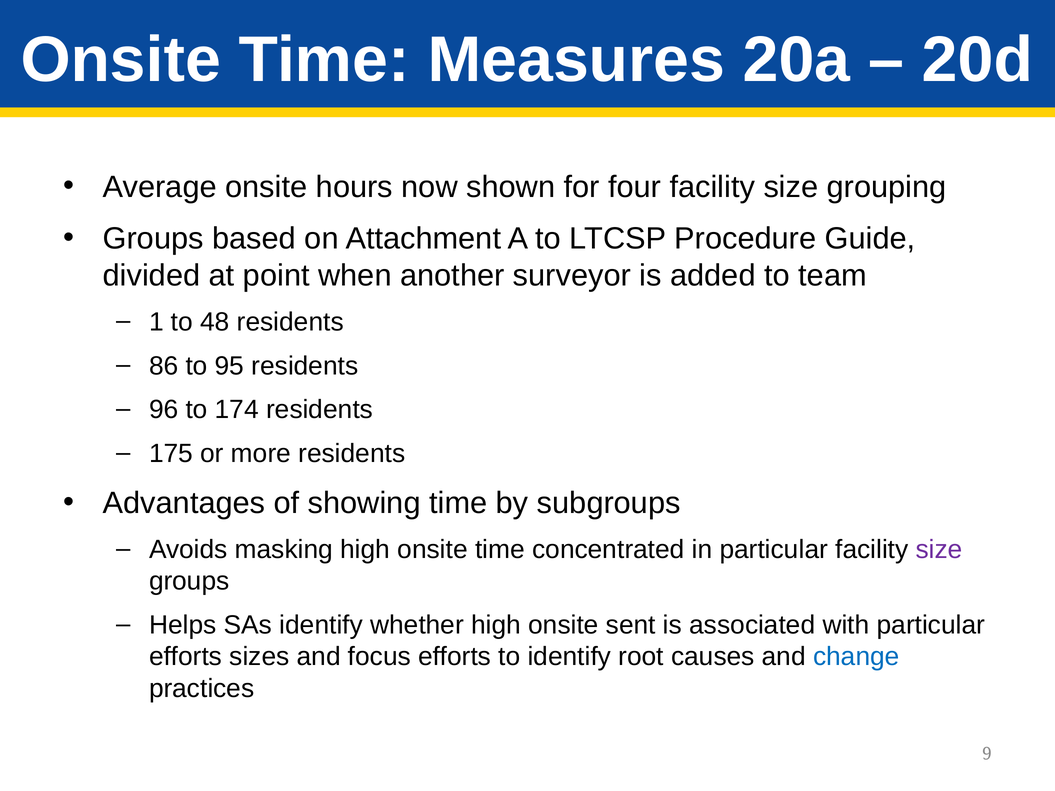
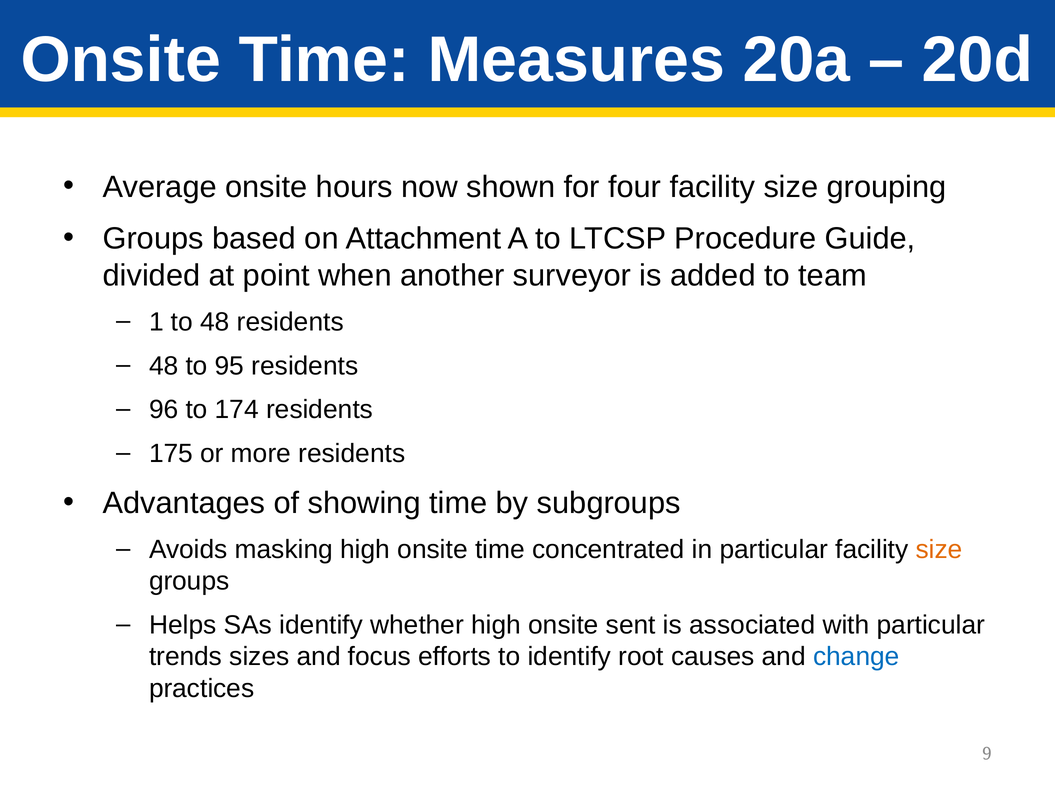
86 at (164, 366): 86 -> 48
size at (939, 550) colour: purple -> orange
efforts at (186, 657): efforts -> trends
